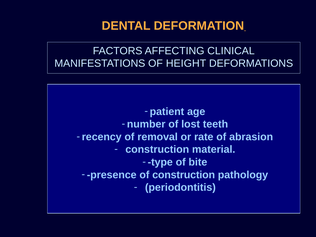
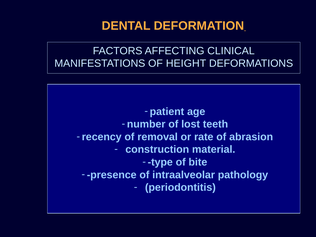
of construction: construction -> intraalveolar
